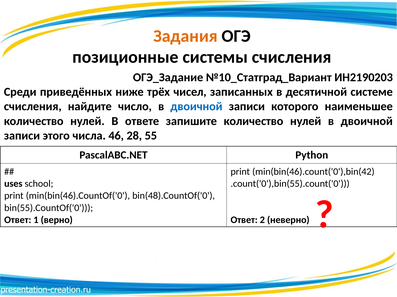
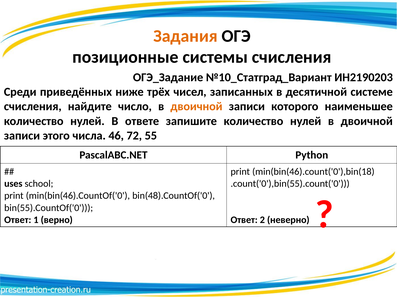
двоичной at (196, 107) colour: blue -> orange
28: 28 -> 72
min(bin(46).count('0'),bin(42: min(bin(46).count('0'),bin(42 -> min(bin(46).count('0'),bin(18
